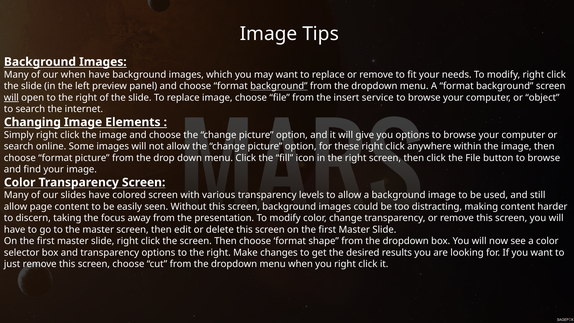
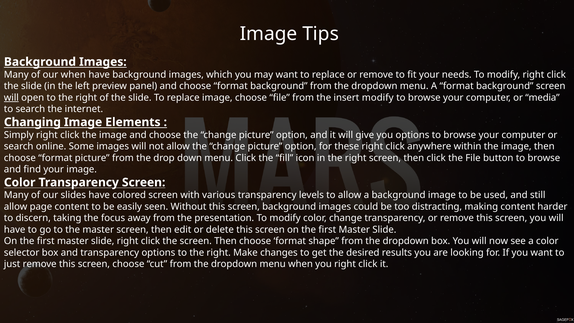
background at (279, 86) underline: present -> none
insert service: service -> modify
object: object -> media
